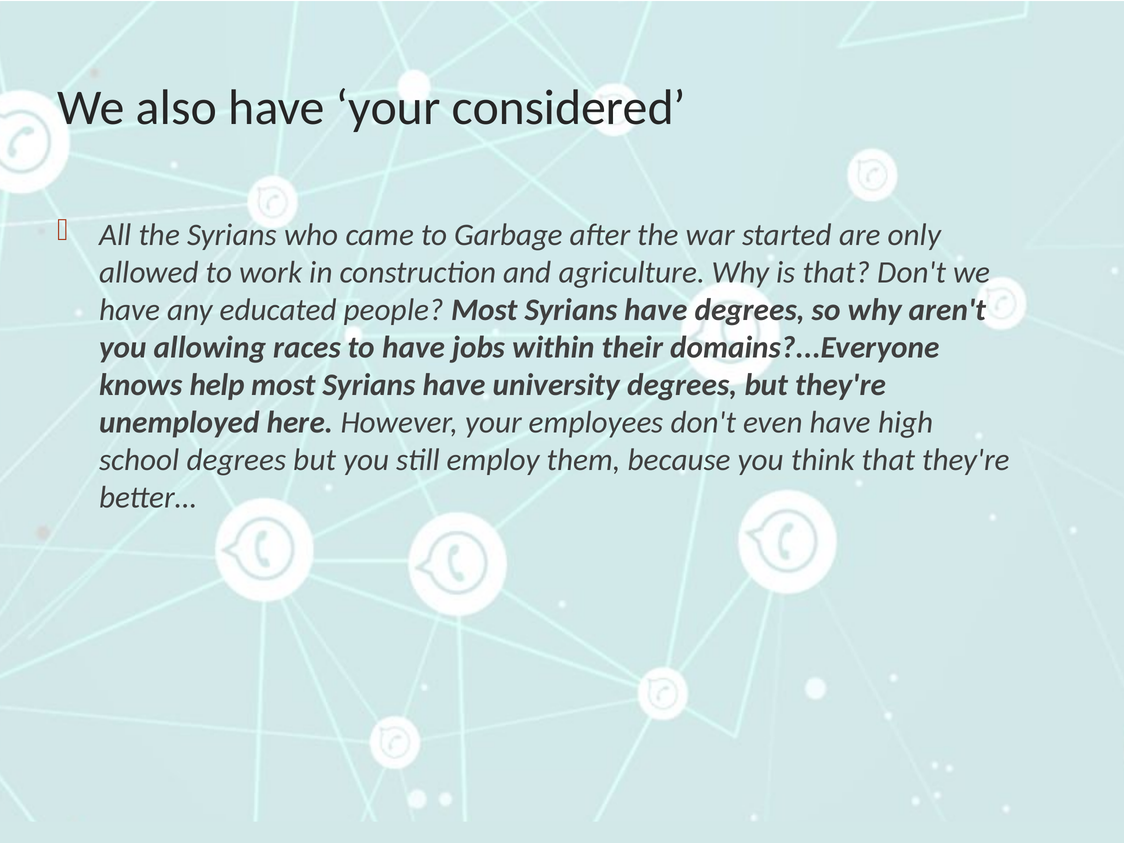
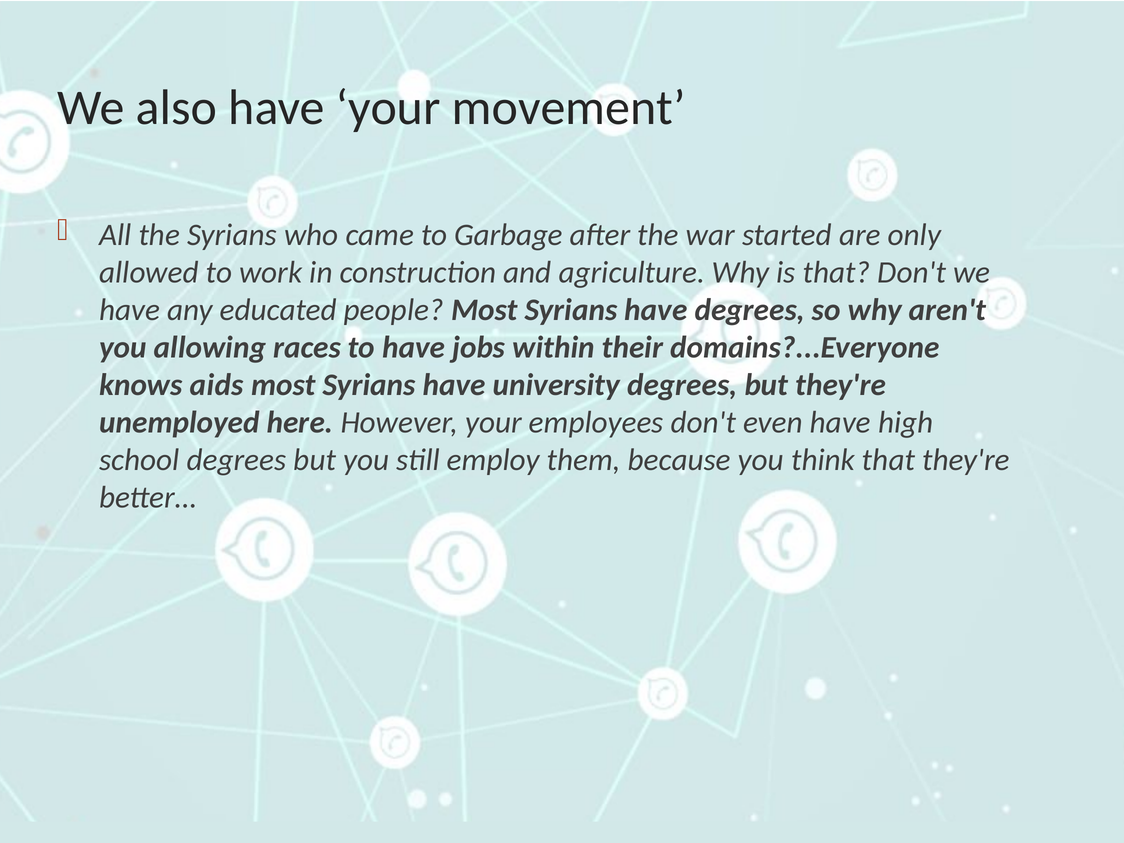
considered: considered -> movement
help: help -> aids
